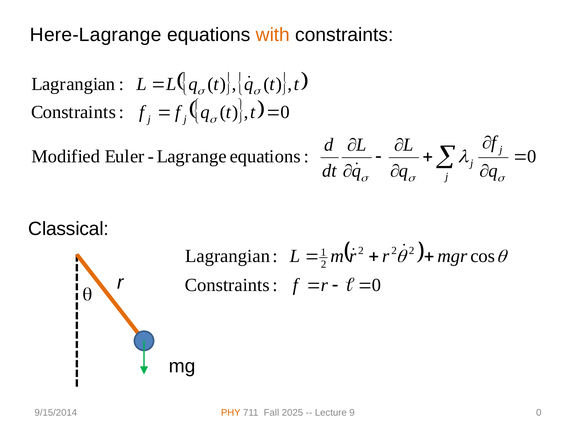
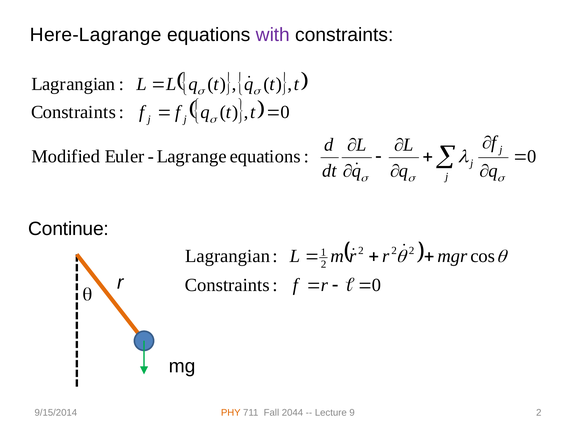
with colour: orange -> purple
Classical: Classical -> Continue
2025: 2025 -> 2044
9 0: 0 -> 2
